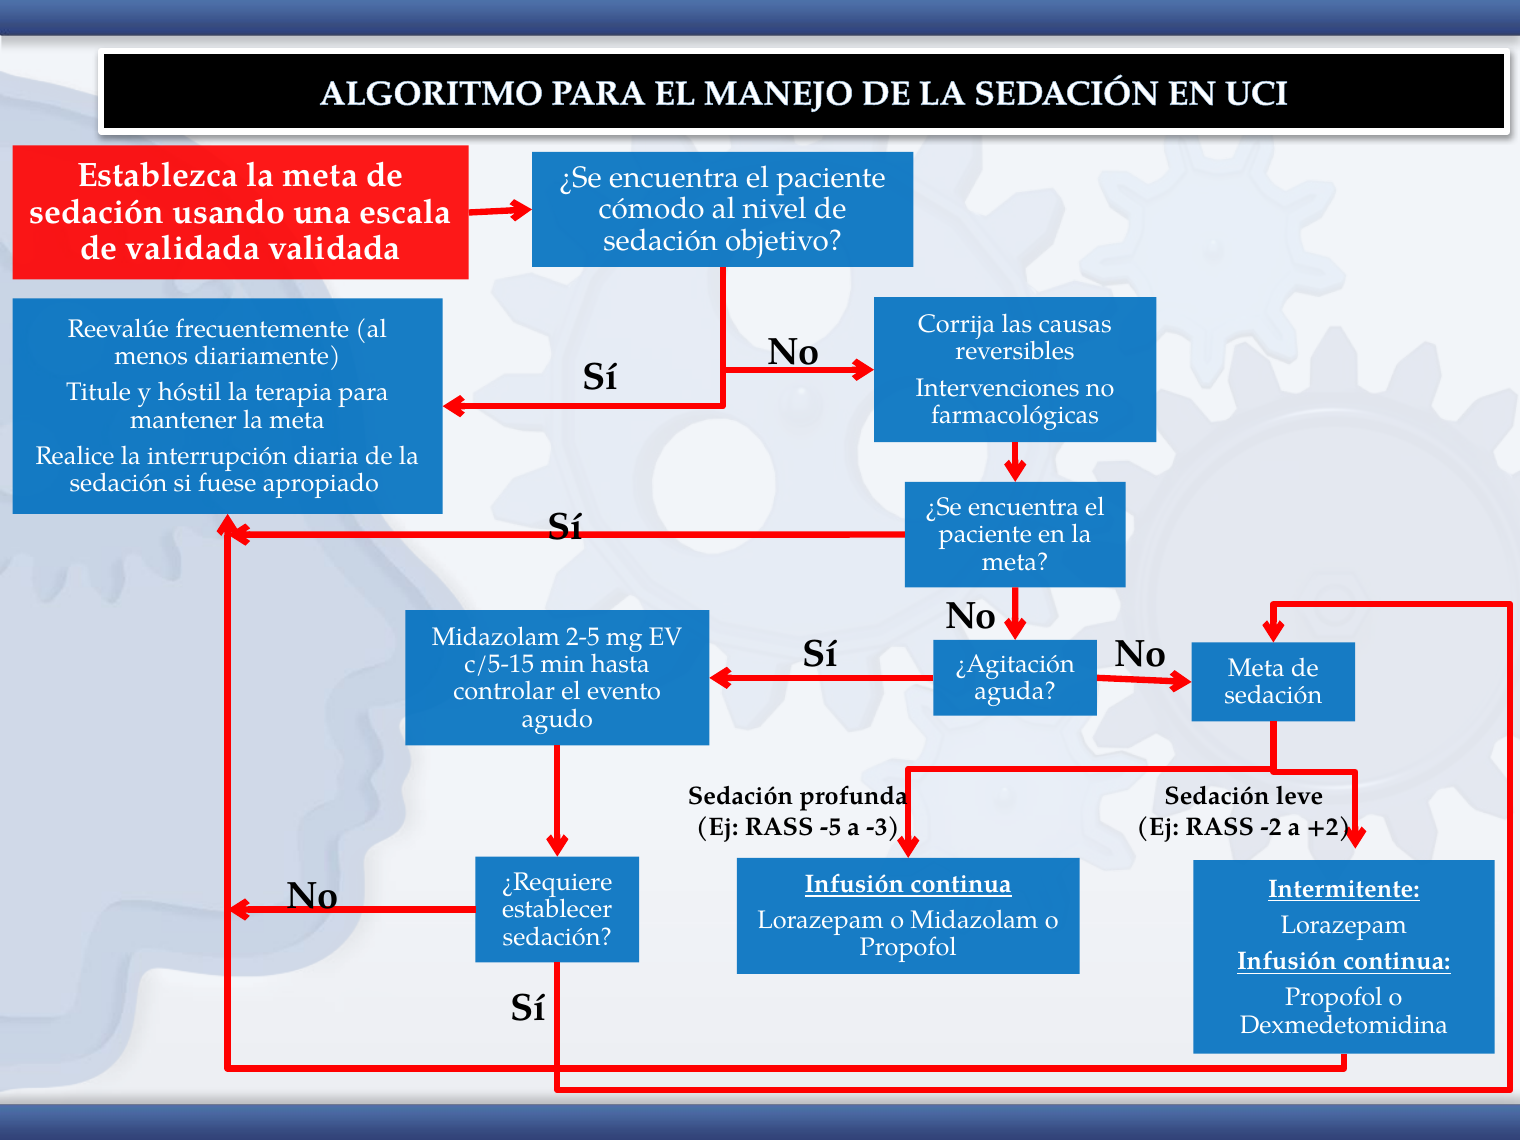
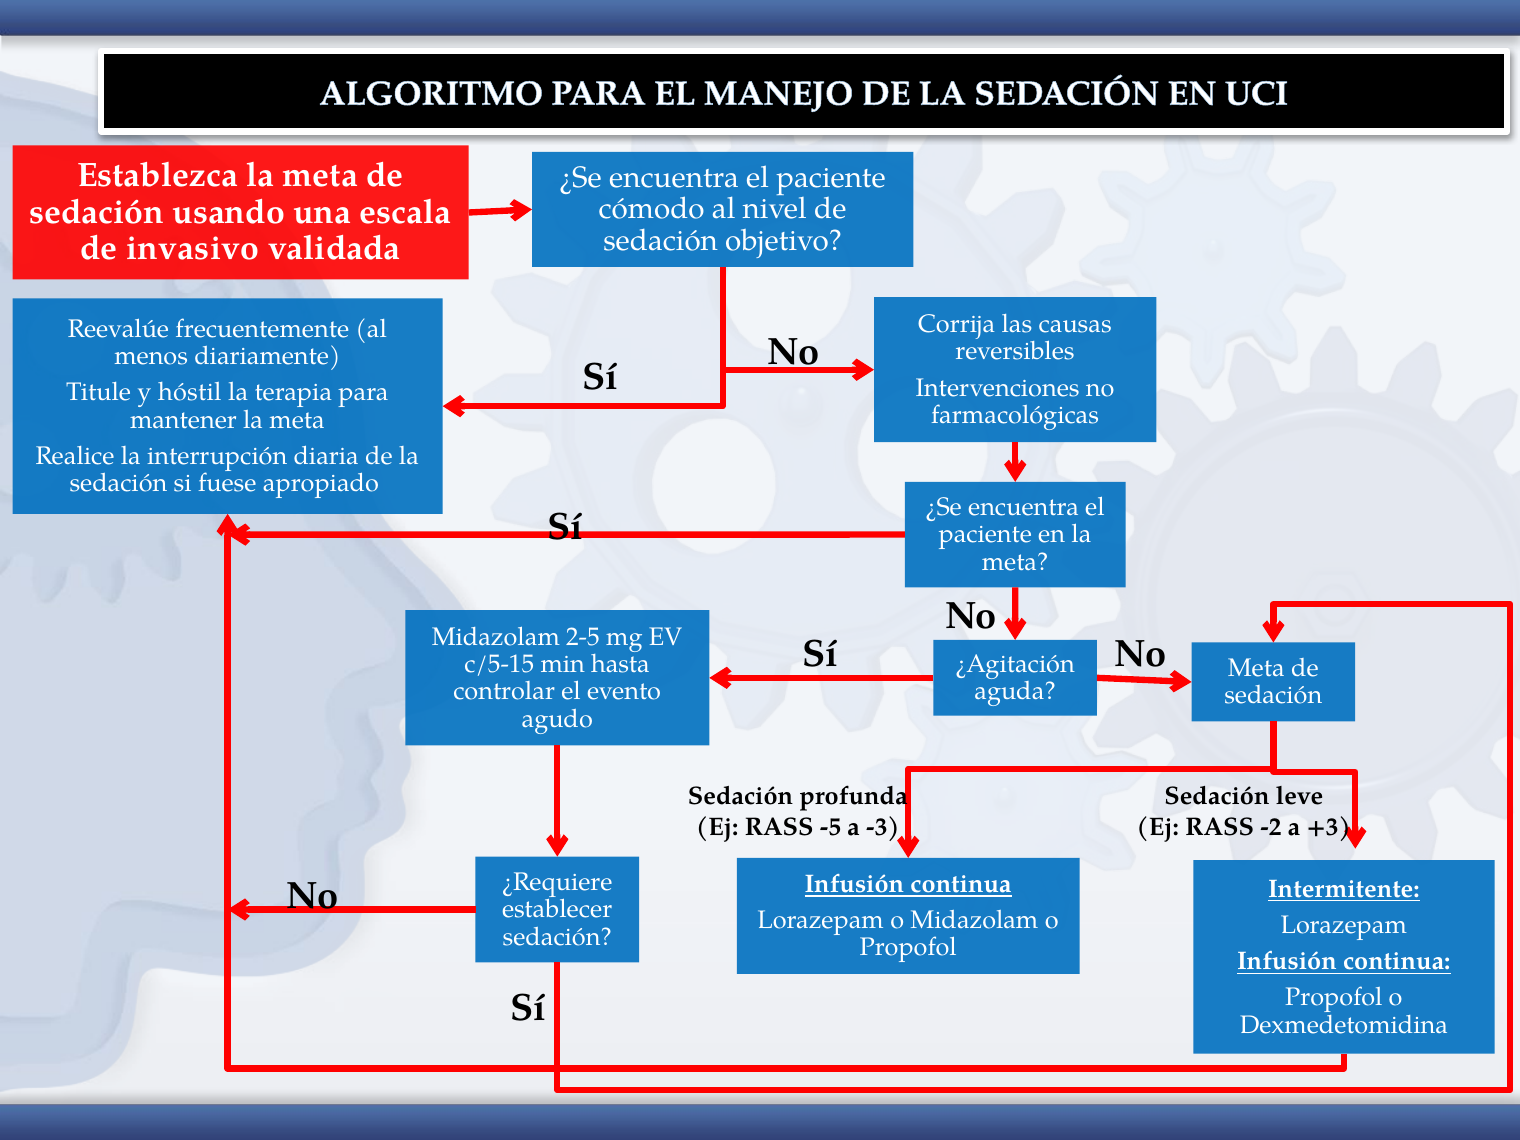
de validada: validada -> invasivo
+2: +2 -> +3
